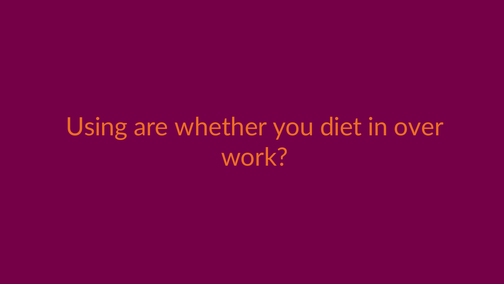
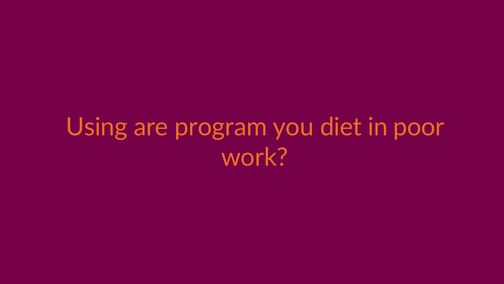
whether: whether -> program
over: over -> poor
